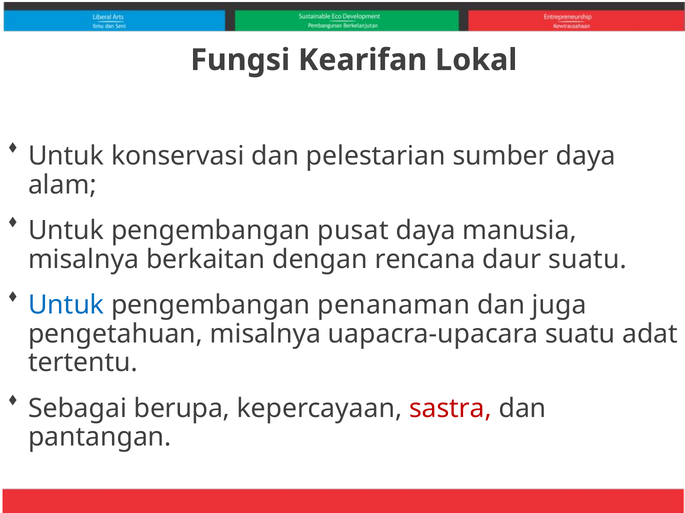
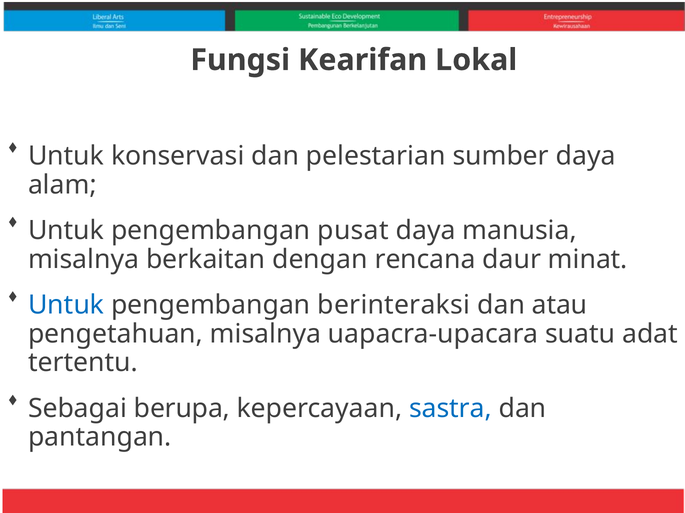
daur suatu: suatu -> minat
penanaman: penanaman -> berinteraksi
juga: juga -> atau
sastra colour: red -> blue
